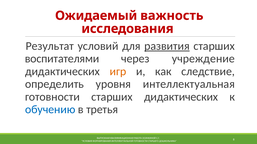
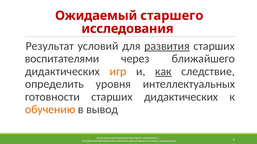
Ожидаемый важность: важность -> старшего
учреждение: учреждение -> ближайшего
как underline: none -> present
интеллектуальная: интеллектуальная -> интеллектуальных
обучению colour: blue -> orange
третья: третья -> вывод
